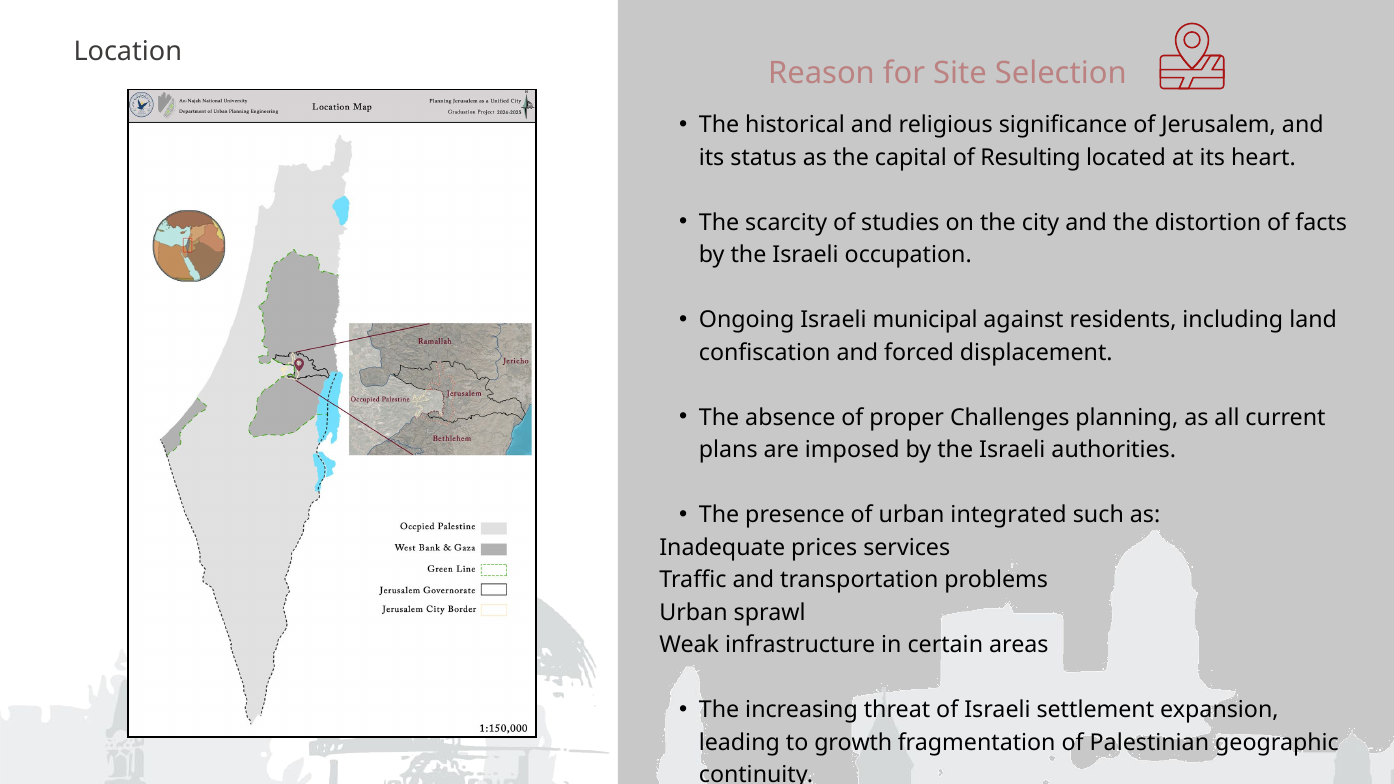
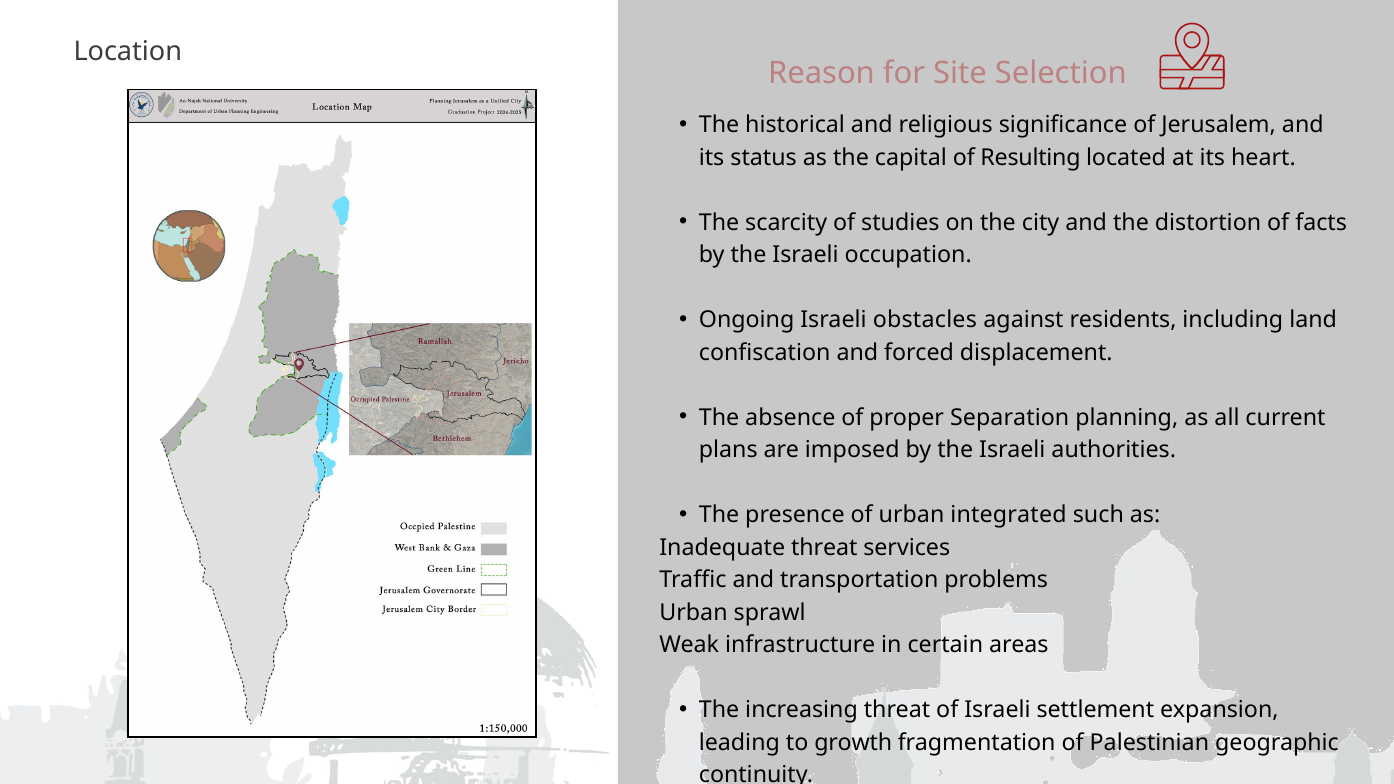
municipal: municipal -> obstacles
Challenges: Challenges -> Separation
Inadequate prices: prices -> threat
